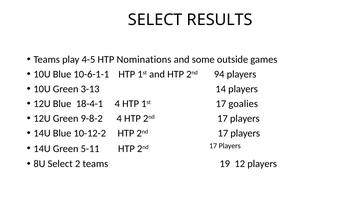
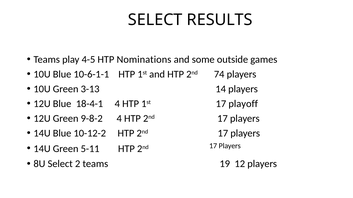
94: 94 -> 74
goalies: goalies -> playoff
